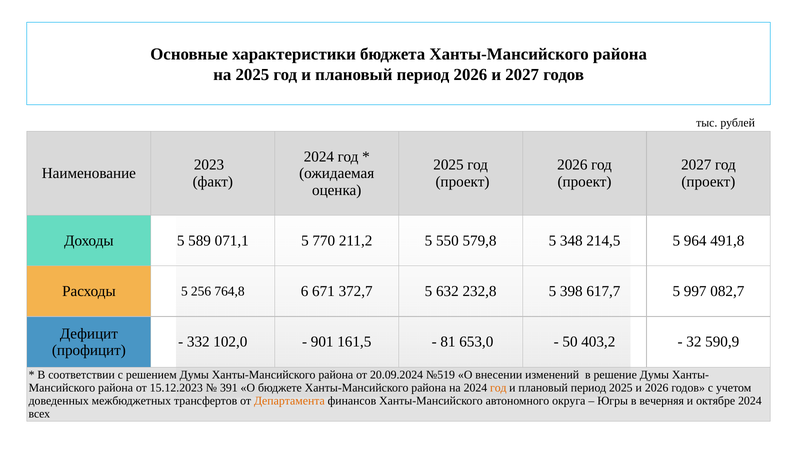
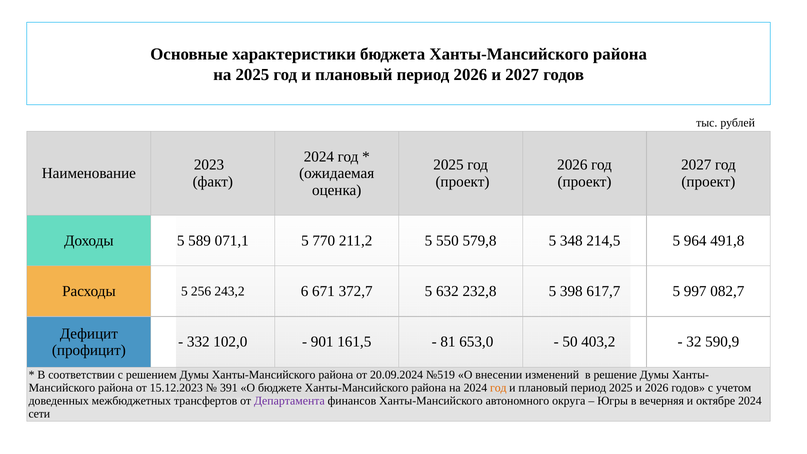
764,8: 764,8 -> 243,2
Департамента colour: orange -> purple
всех: всех -> сети
